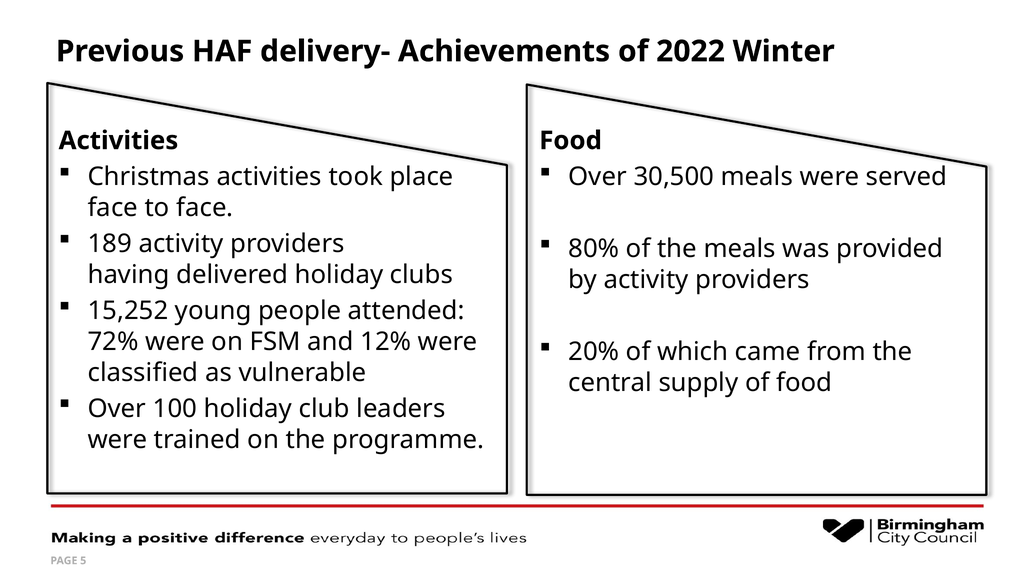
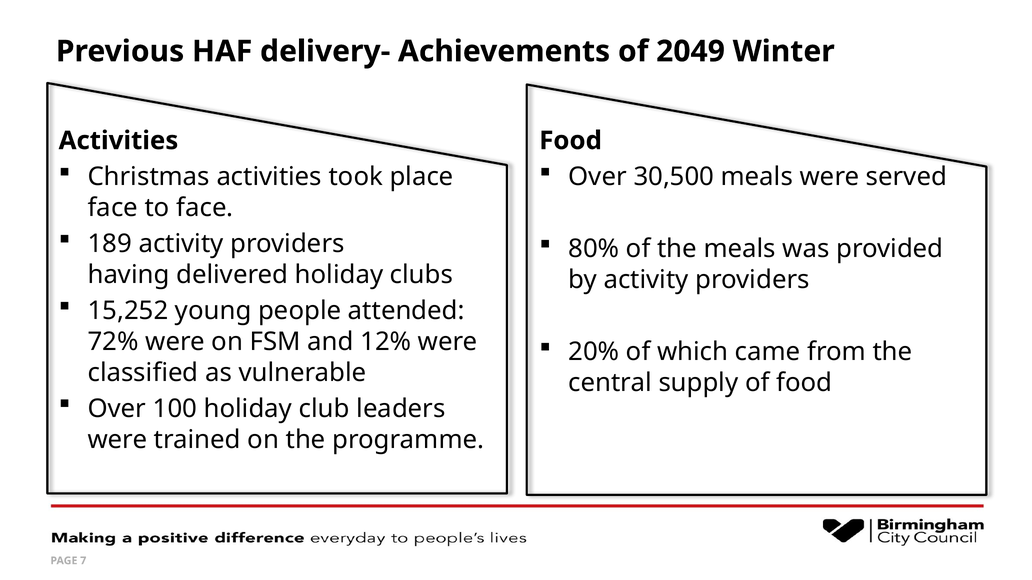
2022: 2022 -> 2049
5: 5 -> 7
